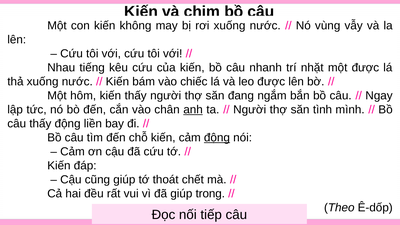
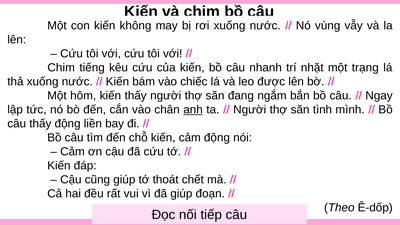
Nhau at (61, 68): Nhau -> Chim
một được: được -> trạng
động at (217, 138) underline: present -> none
trong: trong -> đoạn
